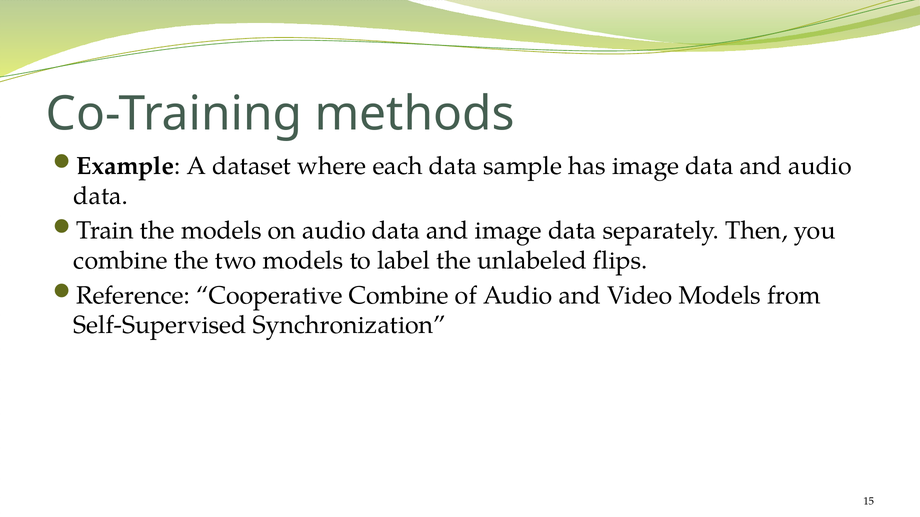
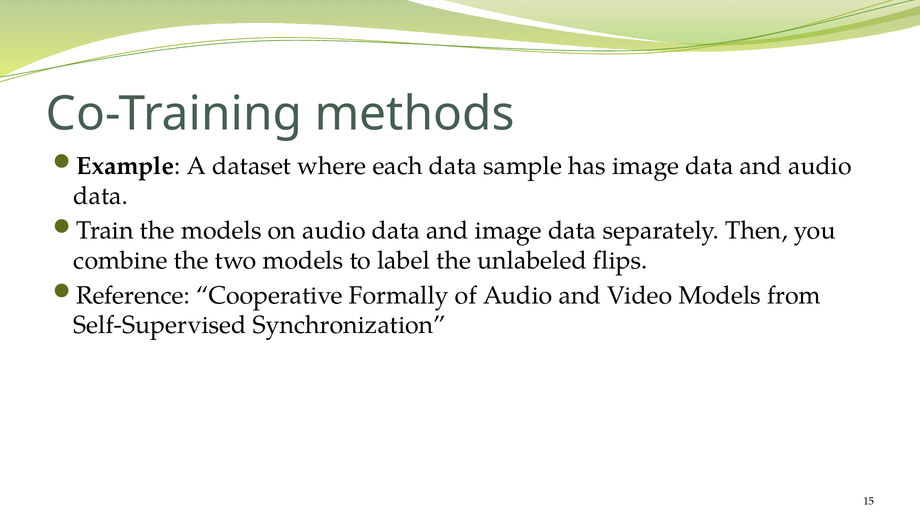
Cooperative Combine: Combine -> Formally
